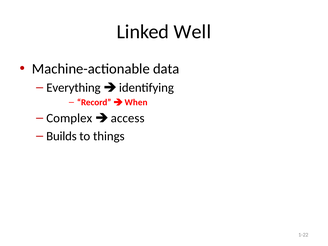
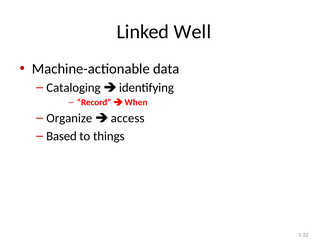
Everything: Everything -> Cataloging
Complex: Complex -> Organize
Builds: Builds -> Based
